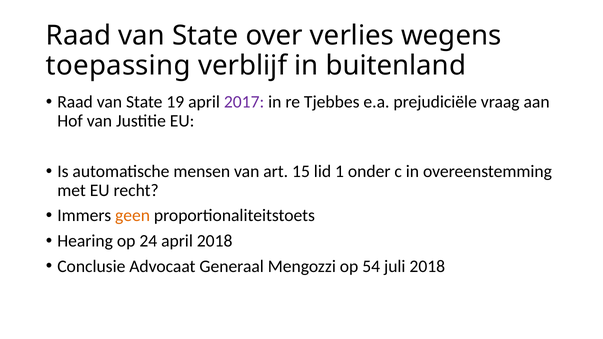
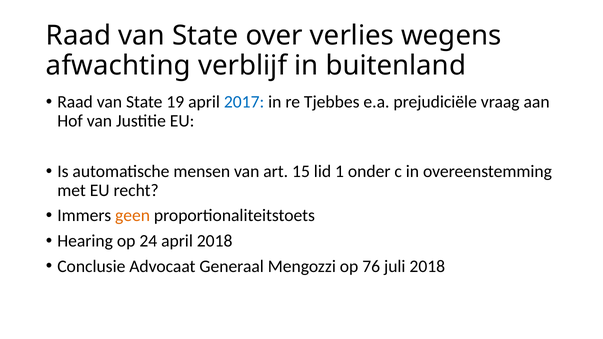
toepassing: toepassing -> afwachting
2017 colour: purple -> blue
54: 54 -> 76
